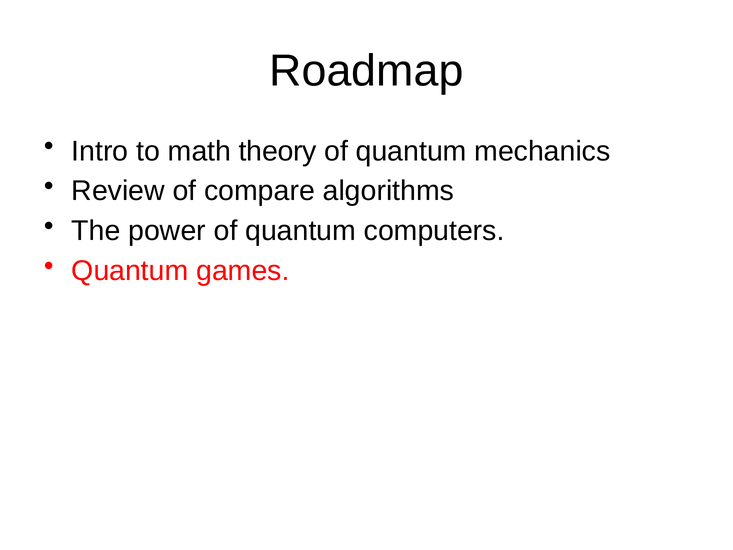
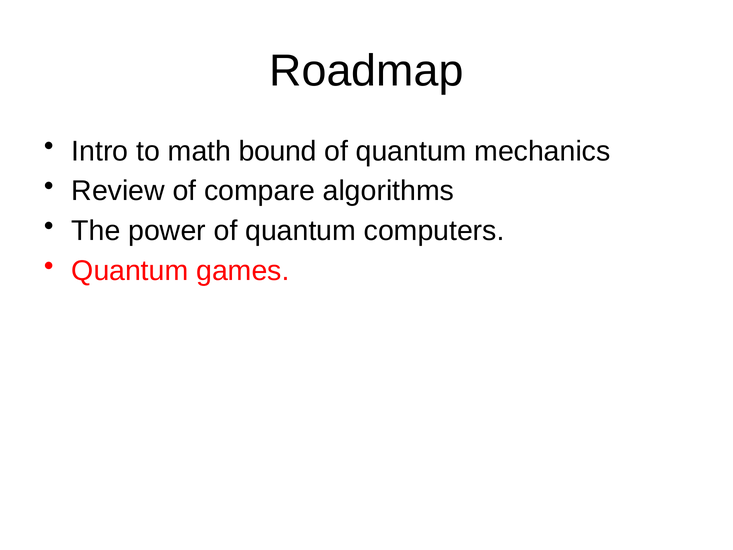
theory: theory -> bound
